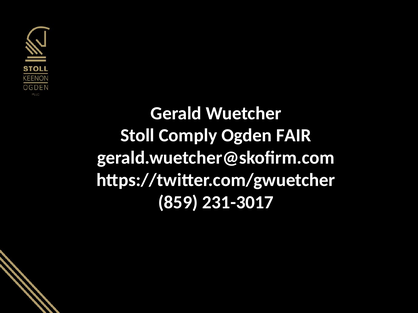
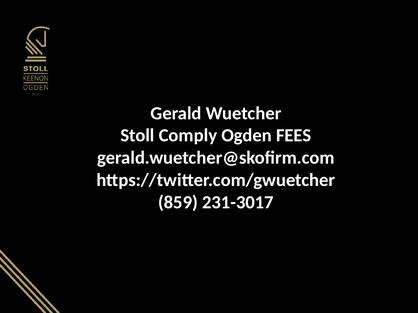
FAIR: FAIR -> FEES
